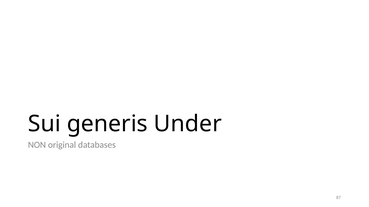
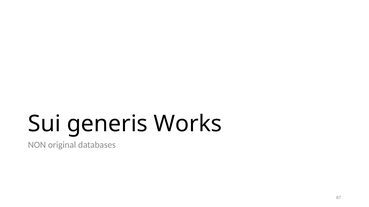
Under: Under -> Works
